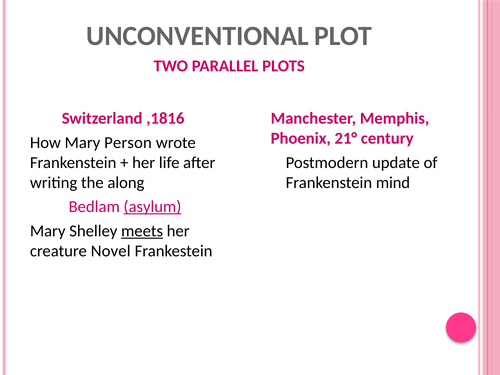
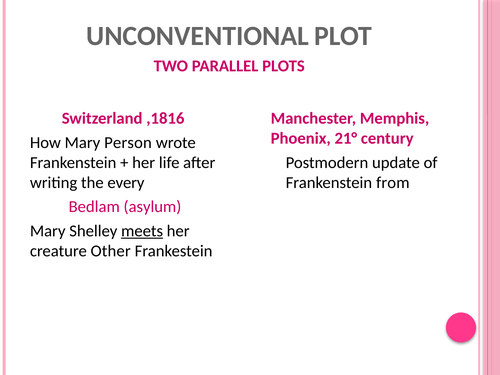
along: along -> every
mind: mind -> from
asylum underline: present -> none
Novel: Novel -> Other
